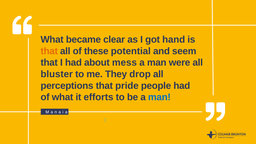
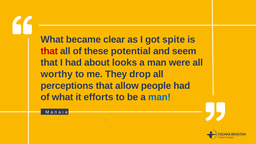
hand: hand -> spite
that at (49, 51) colour: orange -> red
mess: mess -> looks
bluster: bluster -> worthy
pride: pride -> allow
